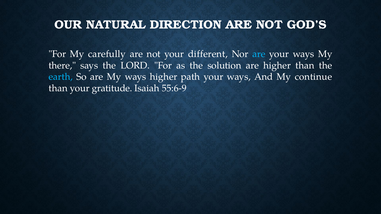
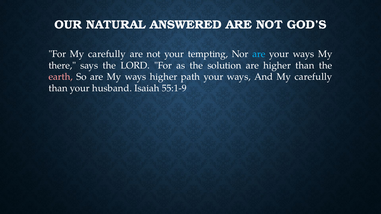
DIRECTION: DIRECTION -> ANSWERED
different: different -> tempting
earth colour: light blue -> pink
And My continue: continue -> carefully
gratitude: gratitude -> husband
55:6-9: 55:6-9 -> 55:1-9
